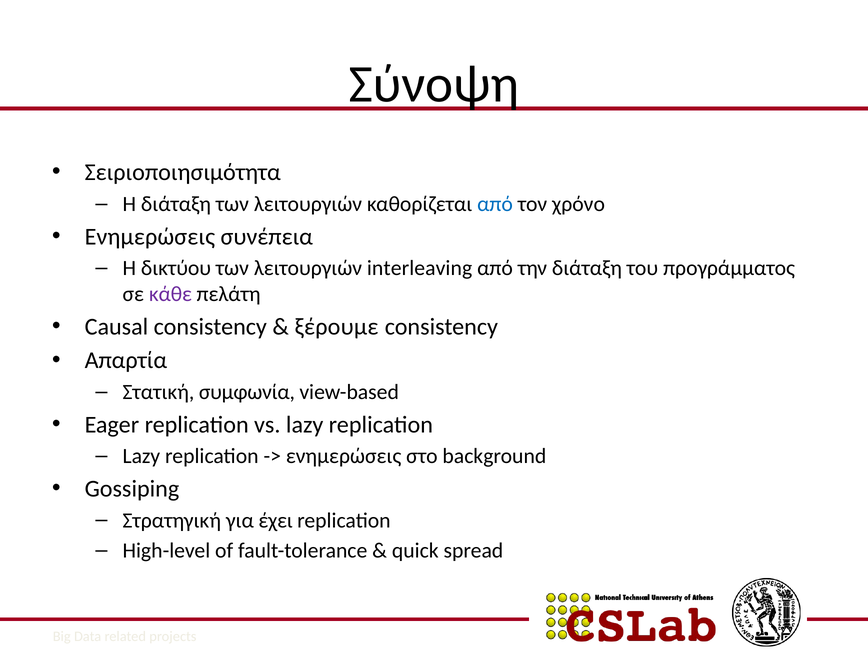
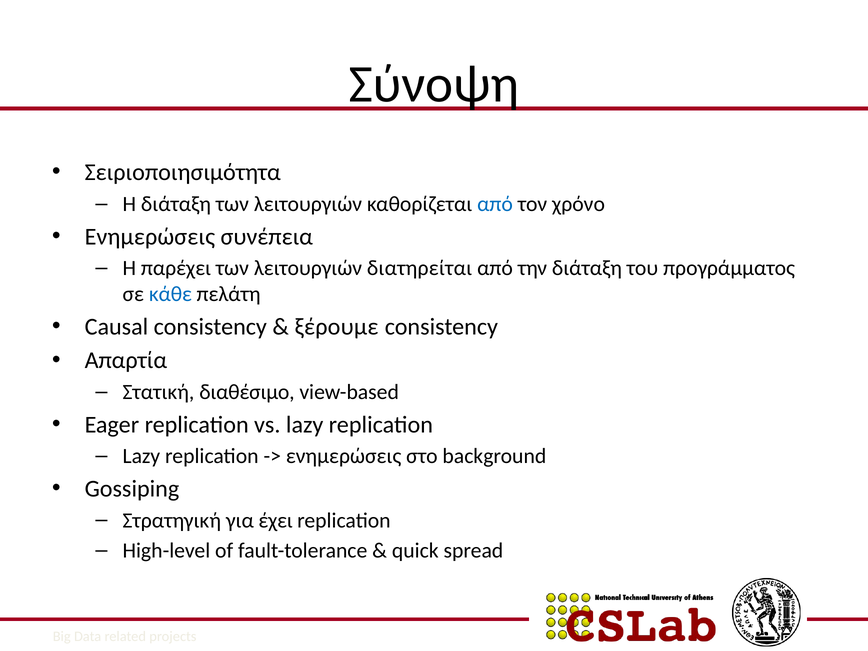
δικτύου: δικτύου -> παρέχει
interleaving: interleaving -> διατηρείται
κάθε colour: purple -> blue
συμφωνία: συμφωνία -> διαθέσιμο
